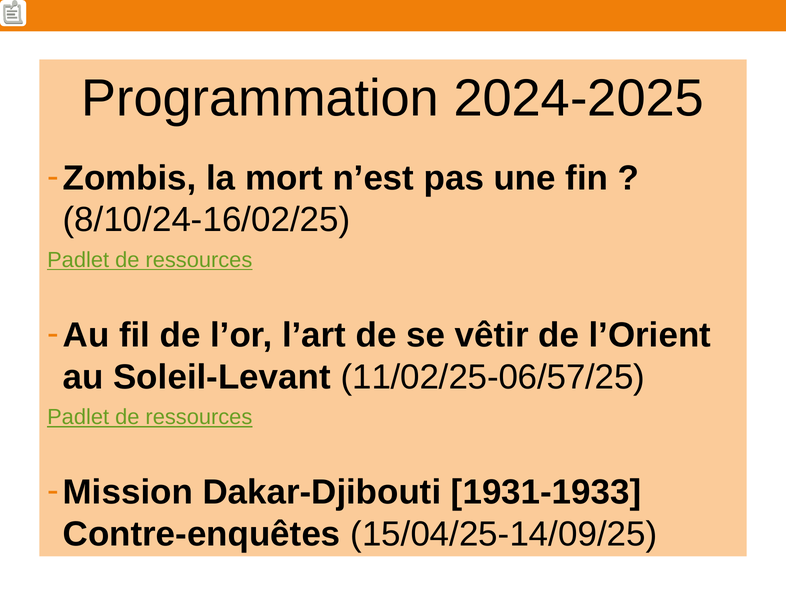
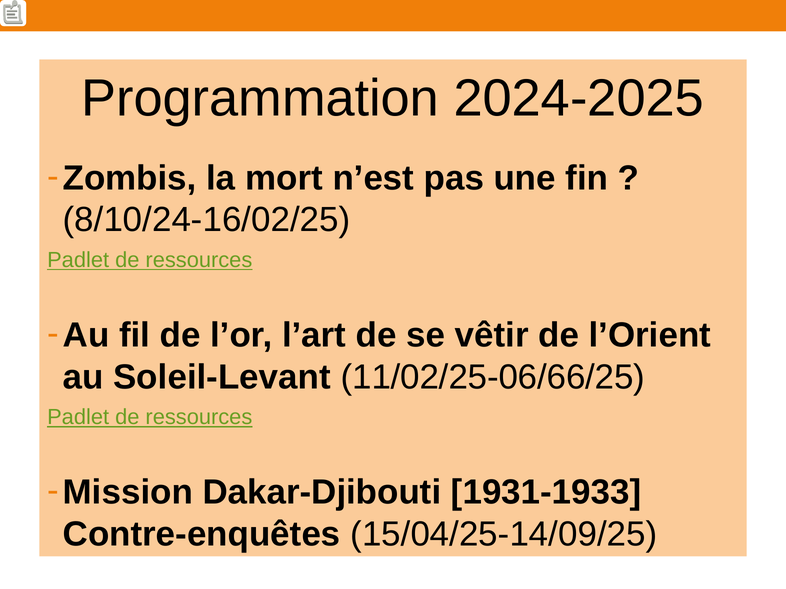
11/02/25-06/57/25: 11/02/25-06/57/25 -> 11/02/25-06/66/25
